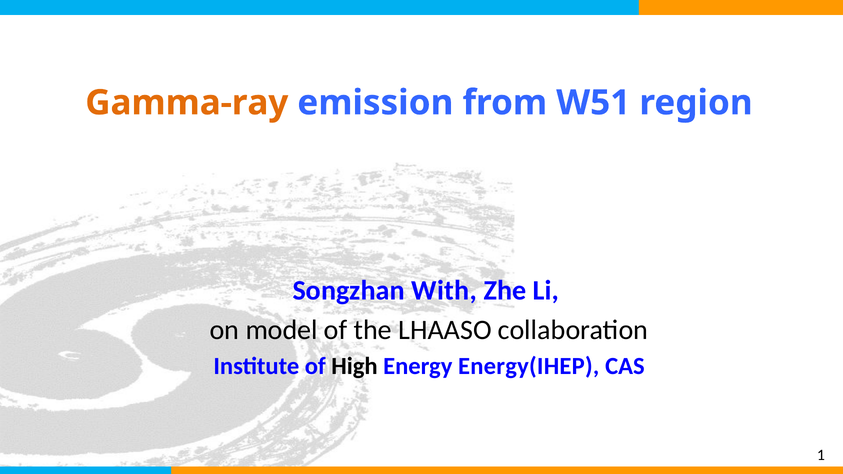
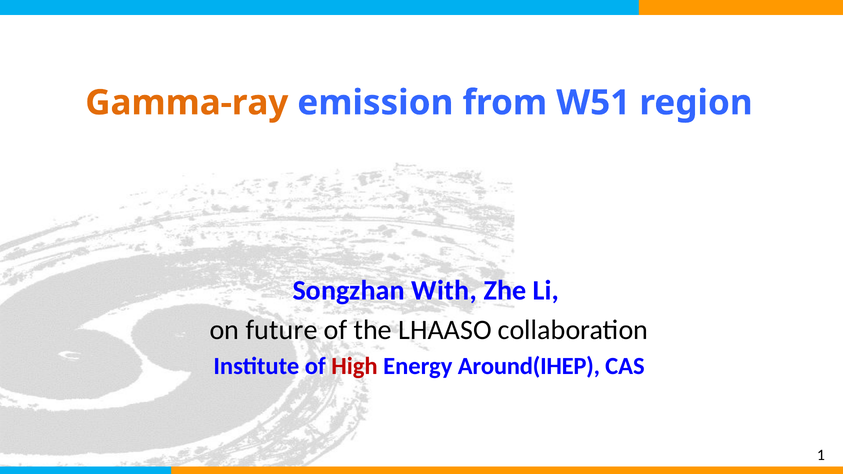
model: model -> future
High colour: black -> red
Energy(IHEP: Energy(IHEP -> Around(IHEP
